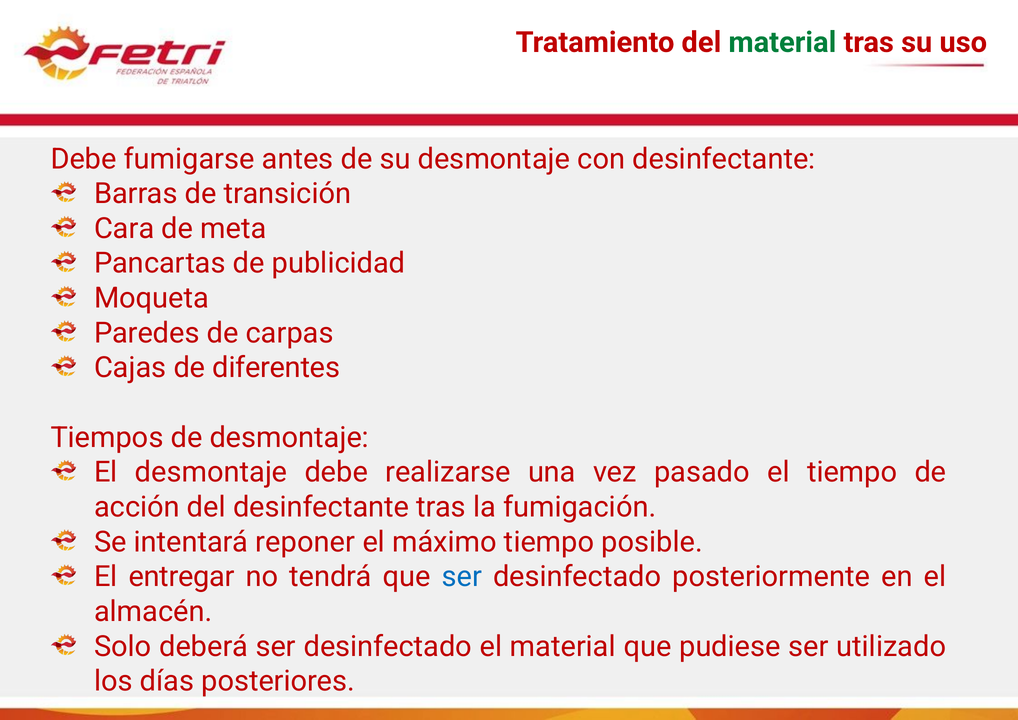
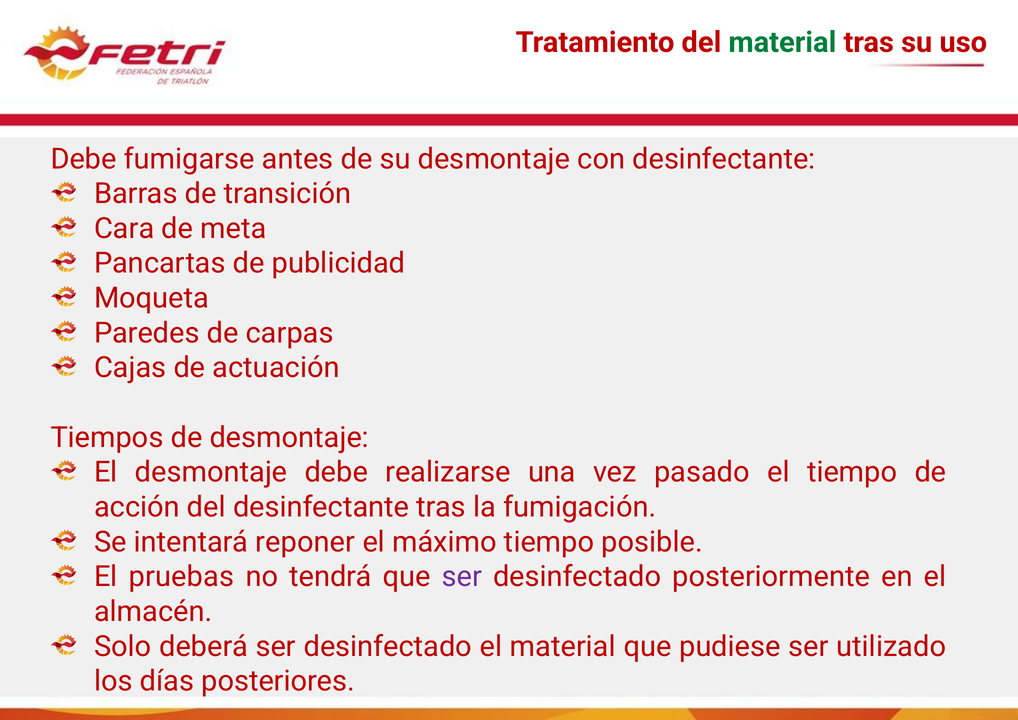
diferentes: diferentes -> actuación
entregar: entregar -> pruebas
ser at (462, 577) colour: blue -> purple
